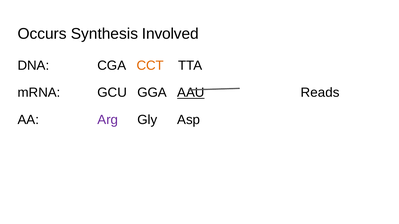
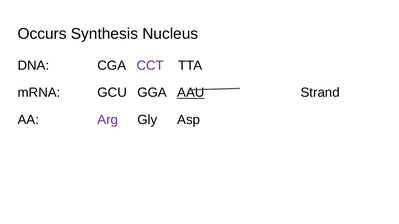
Involved: Involved -> Nucleus
CCT colour: orange -> purple
Reads: Reads -> Strand
